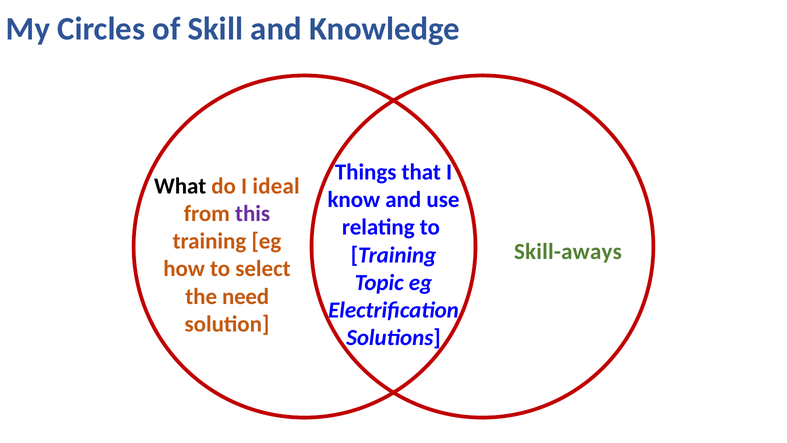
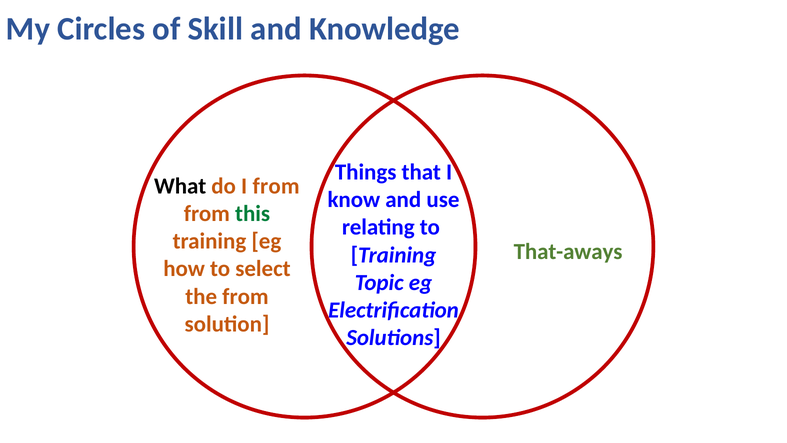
I ideal: ideal -> from
this colour: purple -> green
Skill-aways: Skill-aways -> That-aways
the need: need -> from
